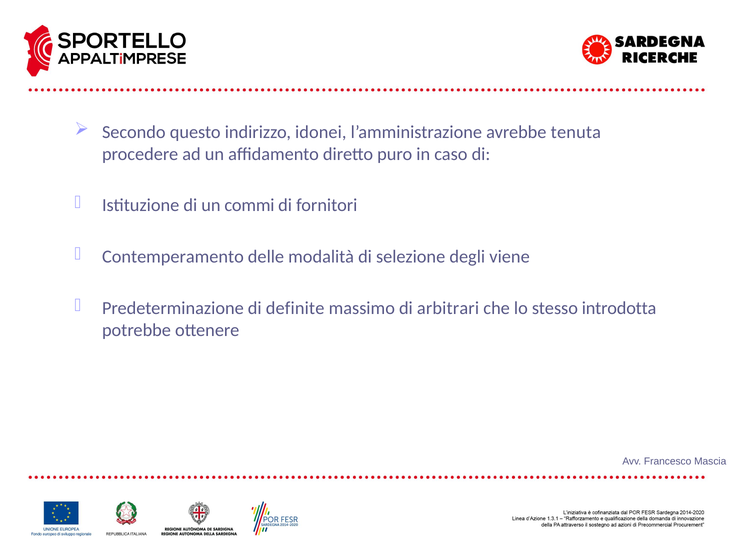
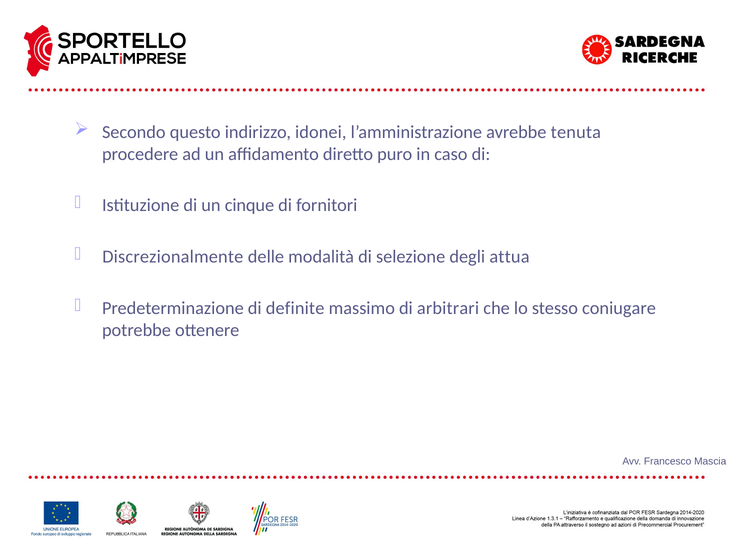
commi: commi -> cinque
Contemperamento: Contemperamento -> Discrezionalmente
viene: viene -> attua
introdotta: introdotta -> coniugare
